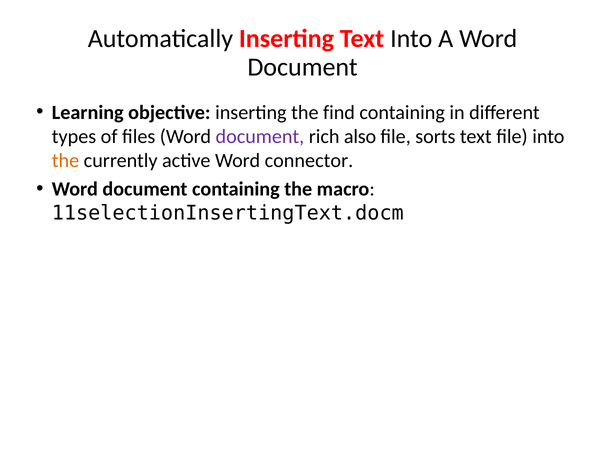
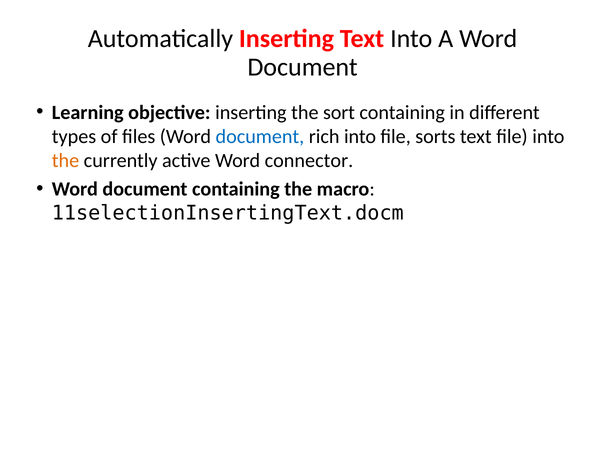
find: find -> sort
document at (260, 137) colour: purple -> blue
rich also: also -> into
